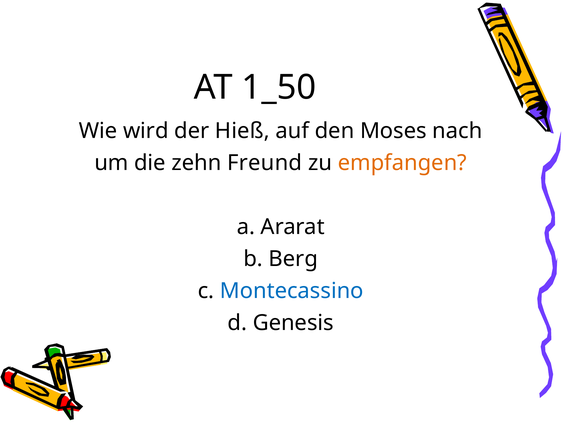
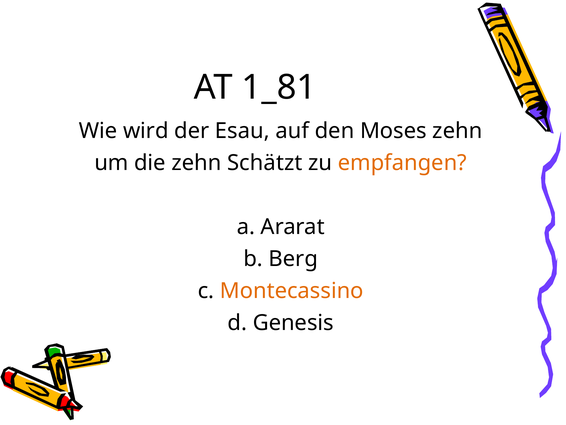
1_50: 1_50 -> 1_81
Hieß: Hieß -> Esau
Moses nach: nach -> zehn
Freund: Freund -> Schätzt
Montecassino colour: blue -> orange
